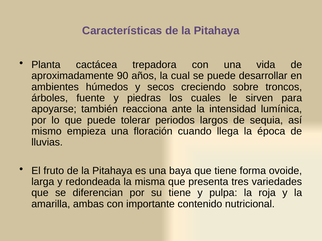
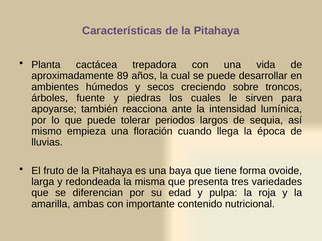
90: 90 -> 89
su tiene: tiene -> edad
